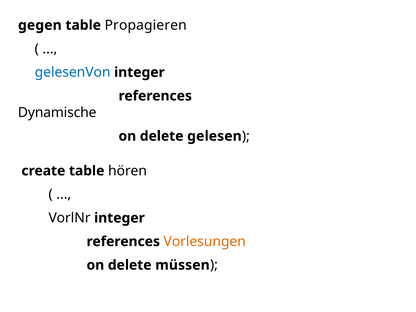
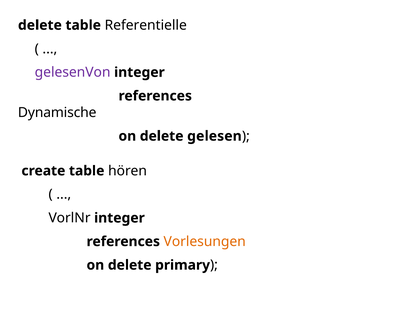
gegen at (40, 25): gegen -> delete
Propagieren: Propagieren -> Referentielle
gelesenVon colour: blue -> purple
müssen: müssen -> primary
